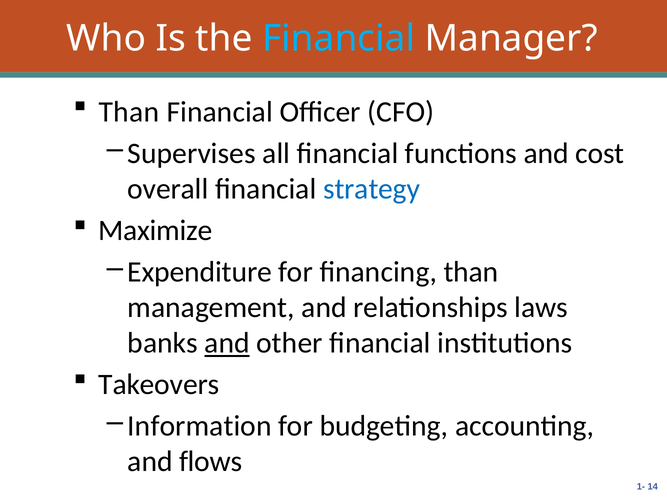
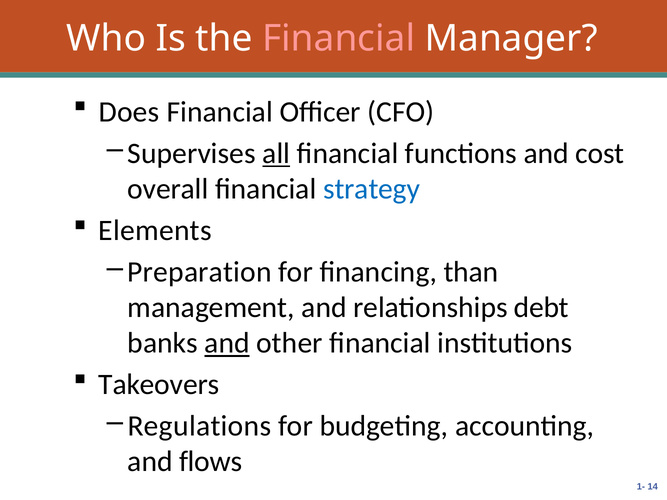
Financial at (339, 39) colour: light blue -> pink
Than at (129, 112): Than -> Does
all underline: none -> present
Maximize: Maximize -> Elements
Expenditure: Expenditure -> Preparation
laws: laws -> debt
Information: Information -> Regulations
